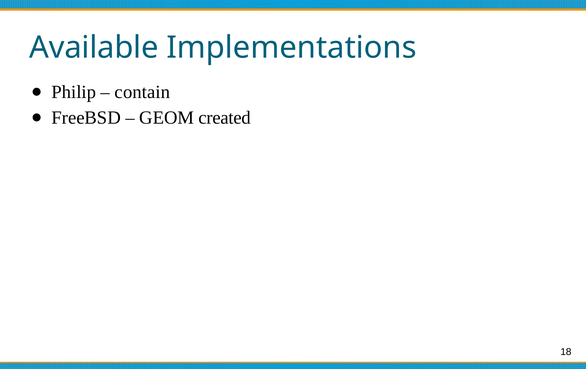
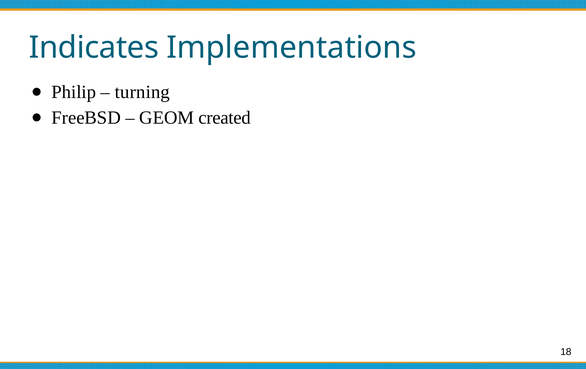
Available: Available -> Indicates
contain: contain -> turning
